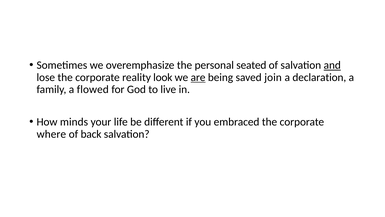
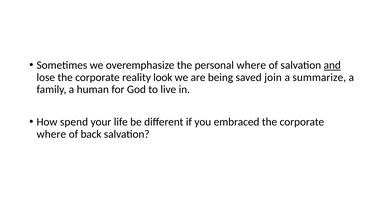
personal seated: seated -> where
are underline: present -> none
declaration: declaration -> summarize
flowed: flowed -> human
minds: minds -> spend
